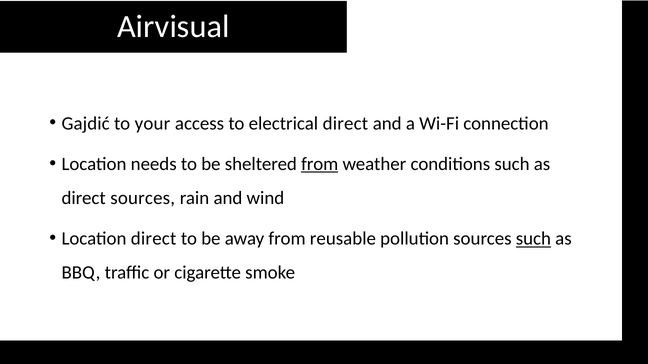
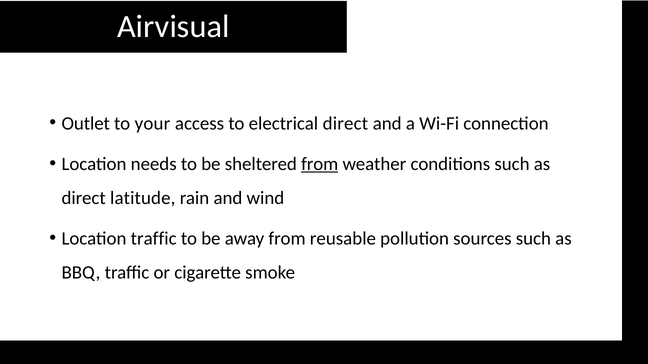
Gajdić: Gajdić -> Outlet
direct sources: sources -> latitude
Location direct: direct -> traffic
such at (533, 239) underline: present -> none
